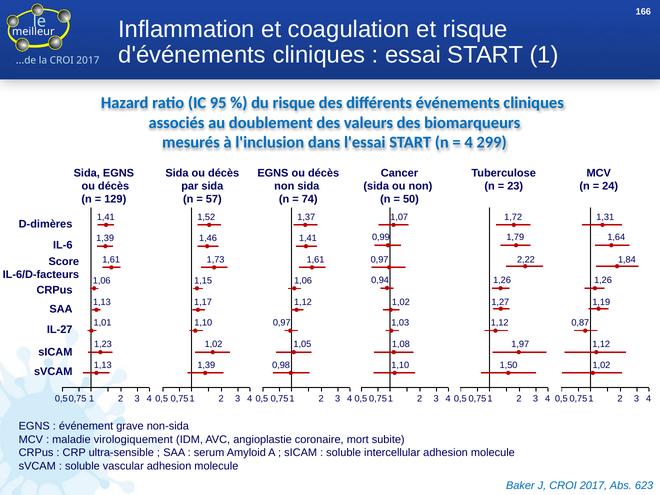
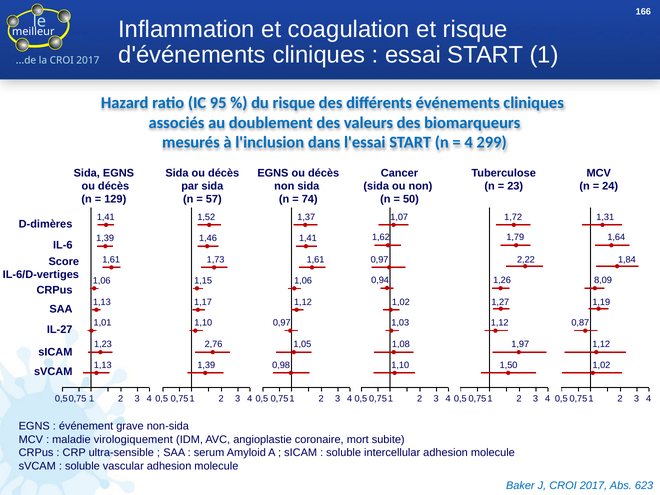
0,99: 0,99 -> 1,62
IL-6/D-facteurs: IL-6/D-facteurs -> IL-6/D-vertiges
1,26 at (603, 280): 1,26 -> 8,09
1,02 at (214, 344): 1,02 -> 2,76
